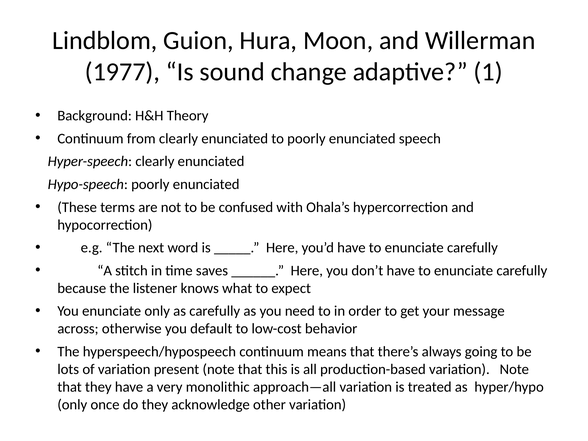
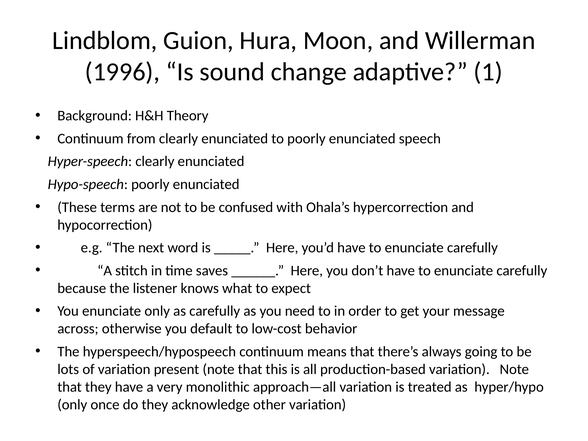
1977: 1977 -> 1996
